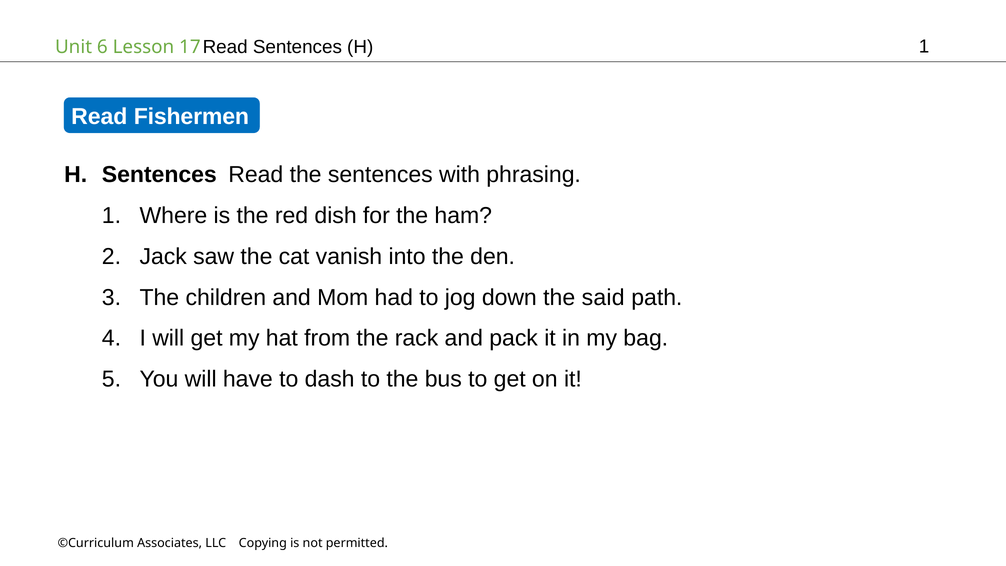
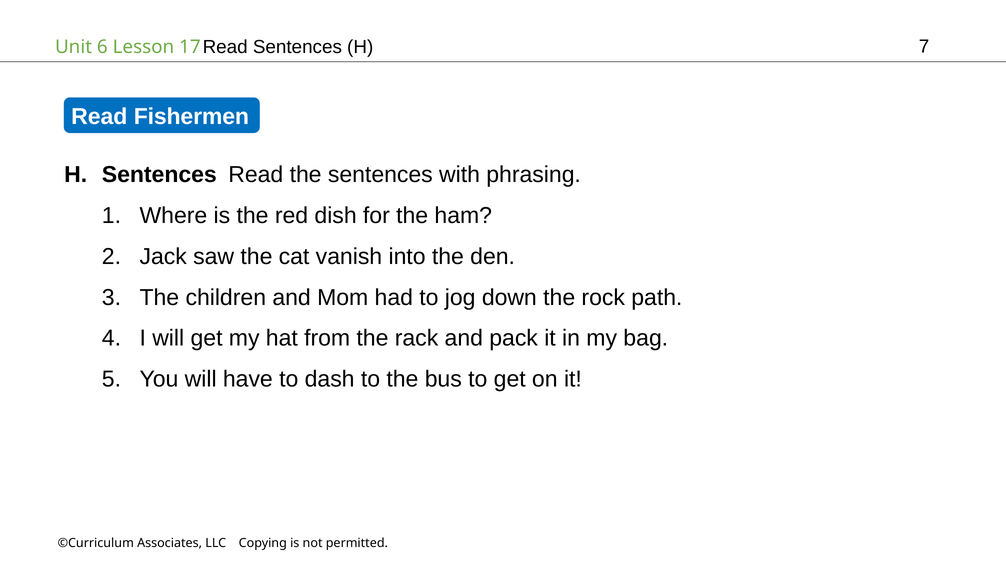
1 at (924, 46): 1 -> 7
said: said -> rock
